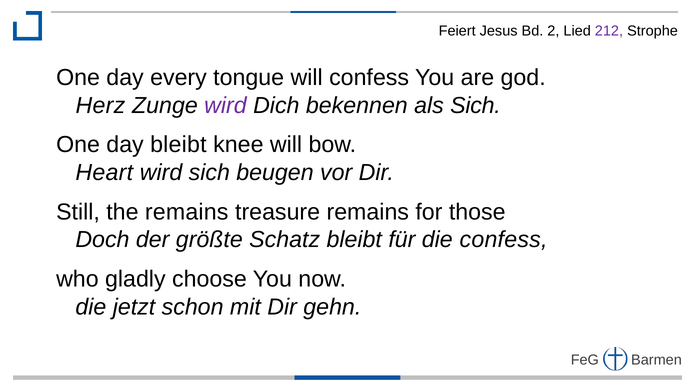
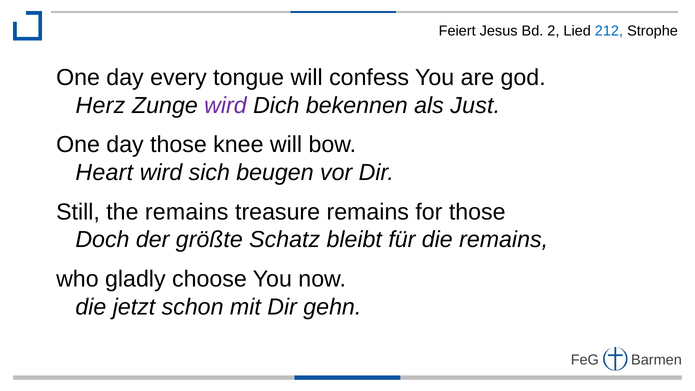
212 colour: purple -> blue
als Sich: Sich -> Just
day bleibt: bleibt -> those
die confess: confess -> remains
